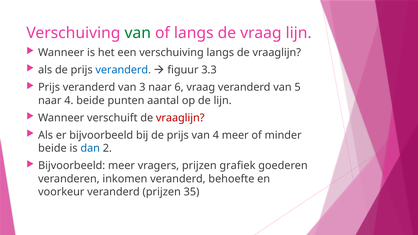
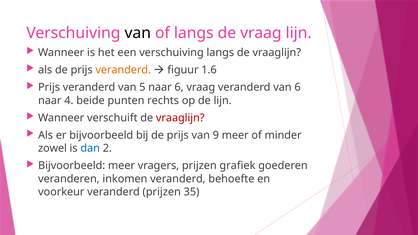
van at (138, 33) colour: green -> black
veranderd at (123, 70) colour: blue -> orange
3.3: 3.3 -> 1.6
3: 3 -> 5
van 5: 5 -> 6
aantal: aantal -> rechts
van 4: 4 -> 9
beide at (52, 148): beide -> zowel
